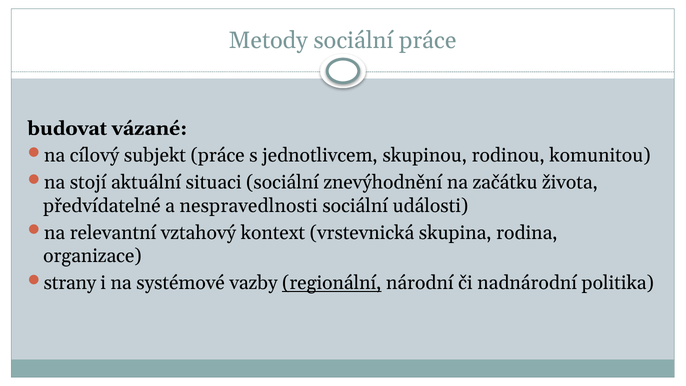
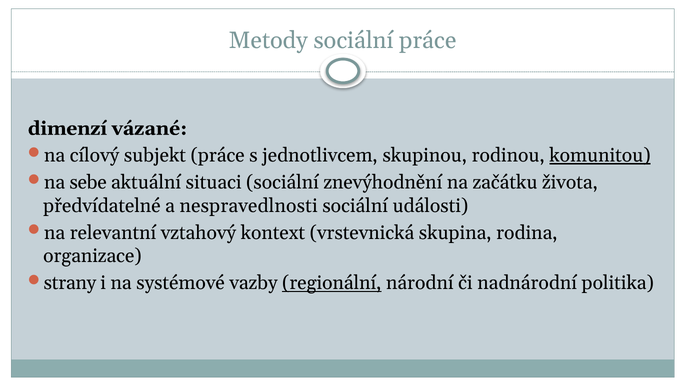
budovat: budovat -> dimenzí
komunitou underline: none -> present
stojí: stojí -> sebe
